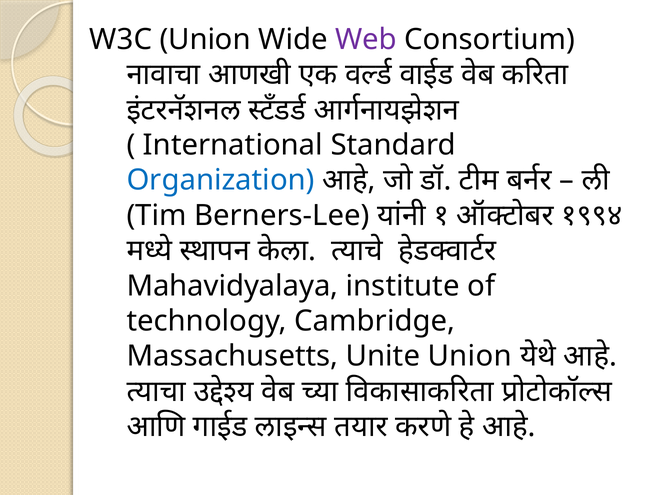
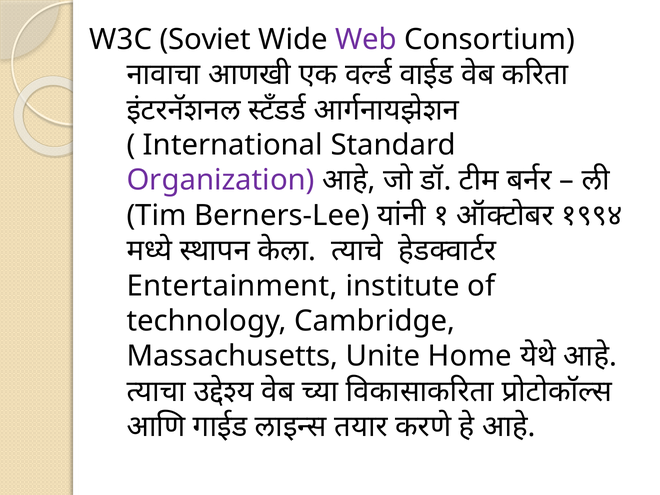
W3C Union: Union -> Soviet
Organization colour: blue -> purple
Mahavidyalaya: Mahavidyalaya -> Entertainment
Unite Union: Union -> Home
